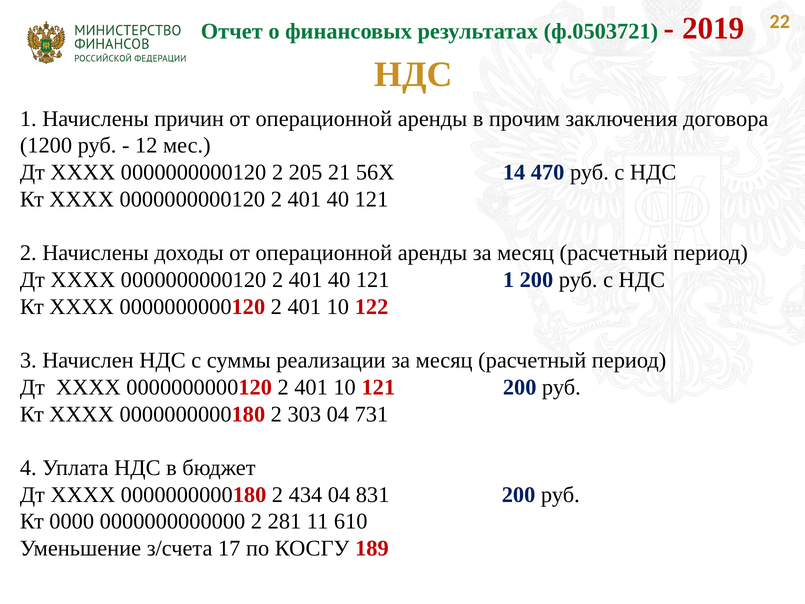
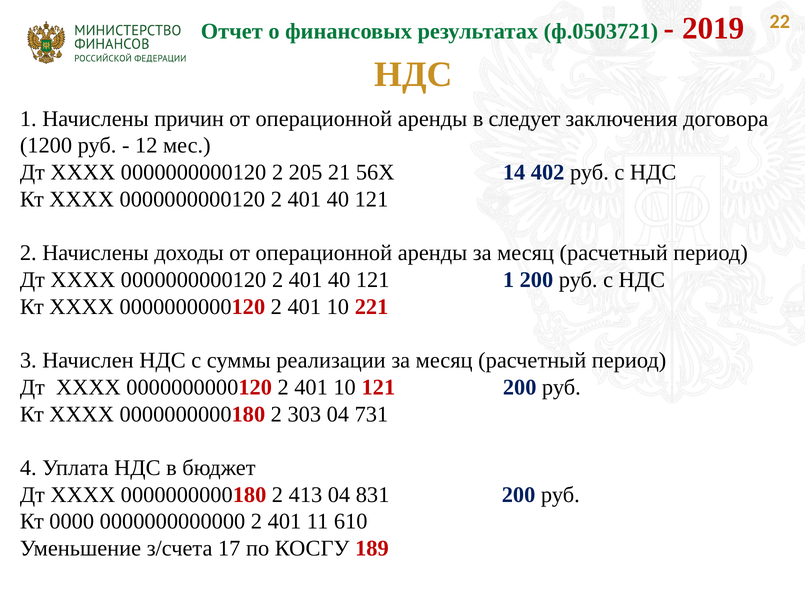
прочим: прочим -> следует
470: 470 -> 402
122: 122 -> 221
434: 434 -> 413
0000000000000 2 281: 281 -> 401
